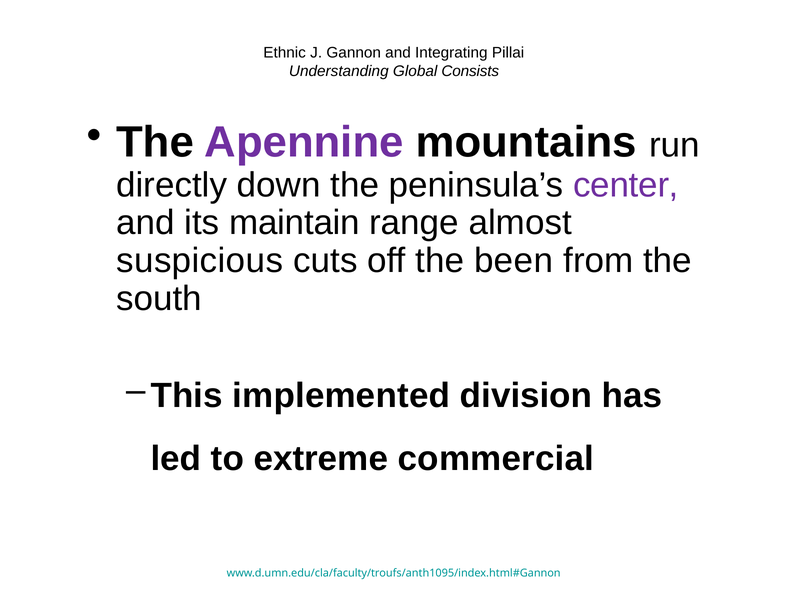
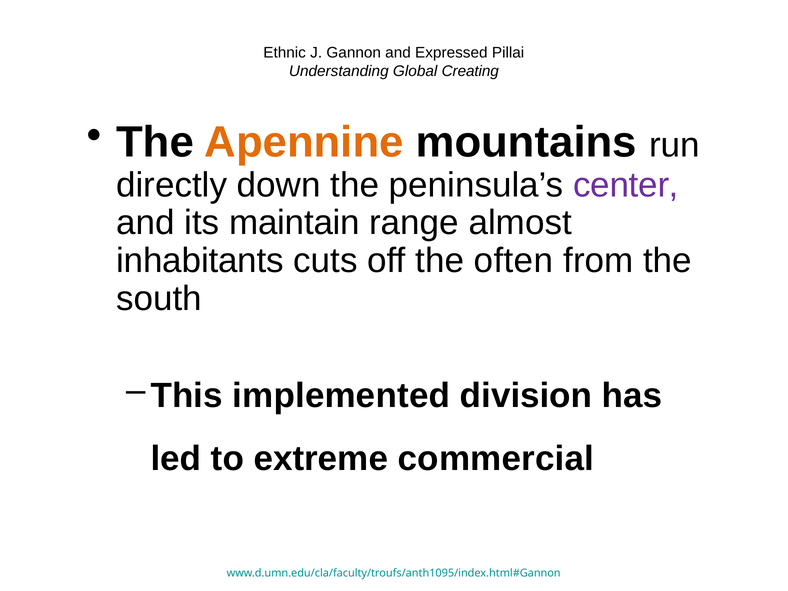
Integrating: Integrating -> Expressed
Consists: Consists -> Creating
Apennine colour: purple -> orange
suspicious: suspicious -> inhabitants
been: been -> often
